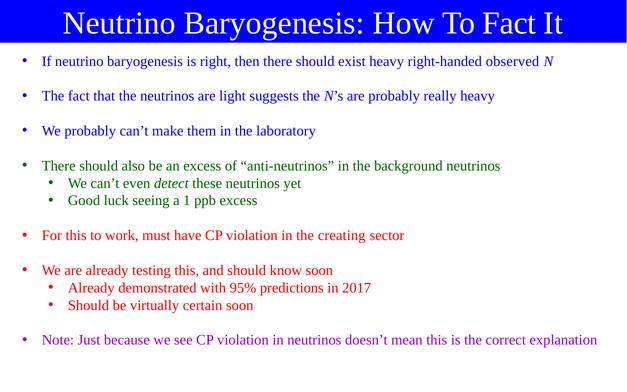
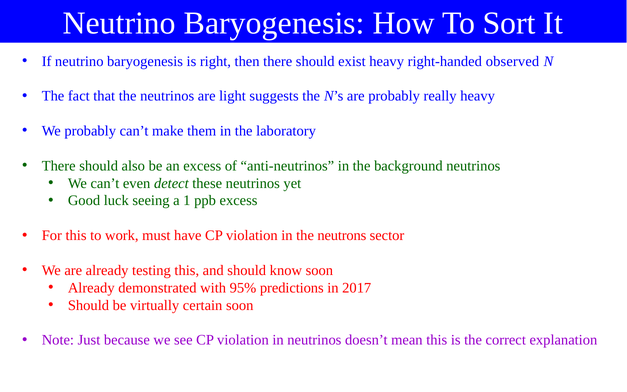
To Fact: Fact -> Sort
creating: creating -> neutrons
